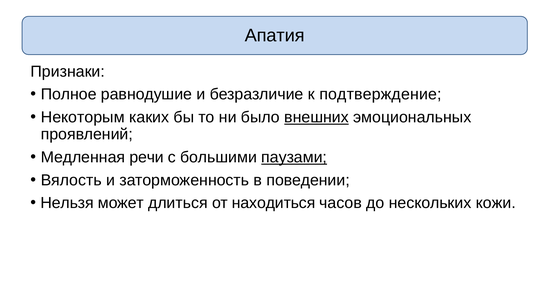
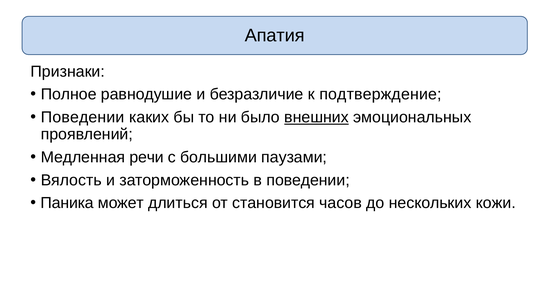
Некоторым at (83, 117): Некоторым -> Поведении
паузами underline: present -> none
Нельзя: Нельзя -> Паника
находиться: находиться -> становится
